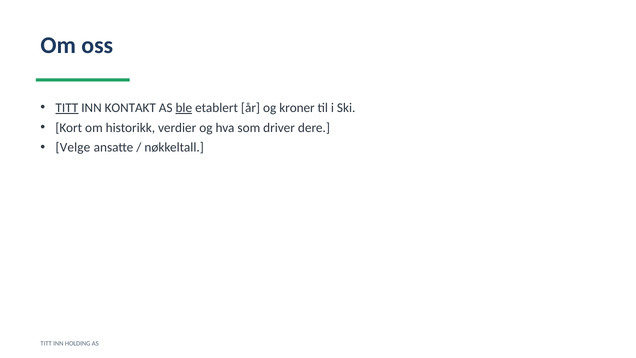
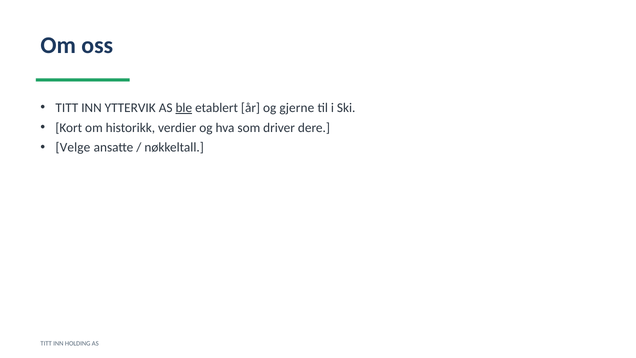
TITT at (67, 108) underline: present -> none
KONTAKT: KONTAKT -> YTTERVIK
kroner: kroner -> gjerne
